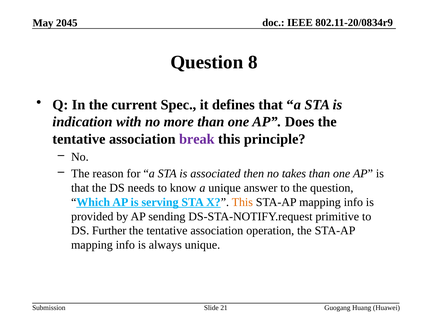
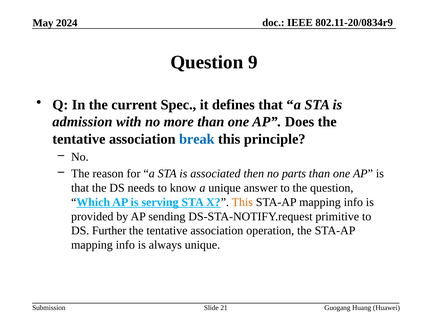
2045: 2045 -> 2024
8: 8 -> 9
indication: indication -> admission
break colour: purple -> blue
takes: takes -> parts
